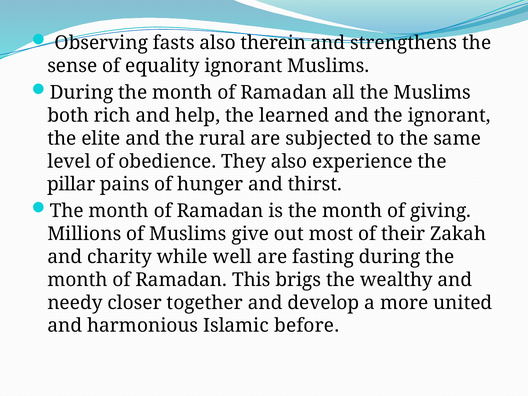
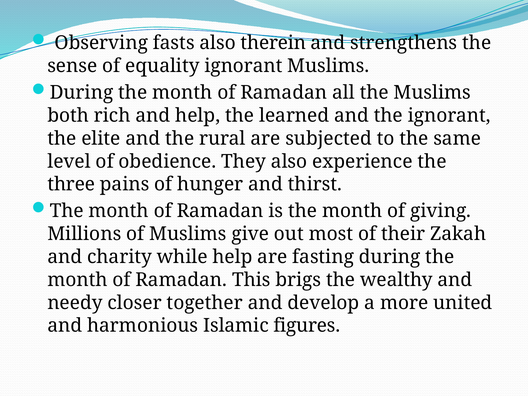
pillar: pillar -> three
while well: well -> help
before: before -> figures
